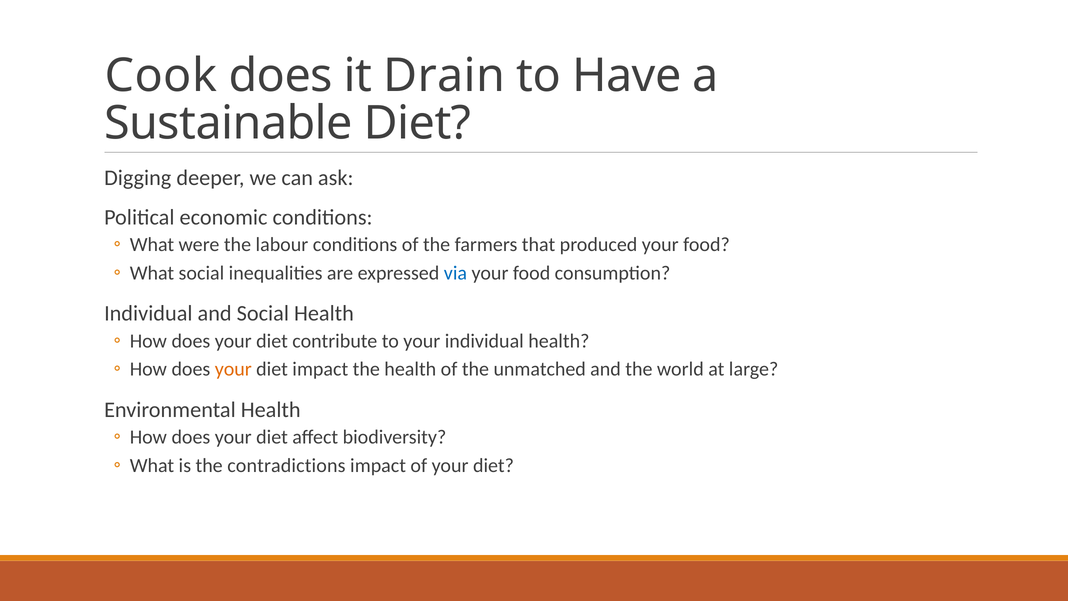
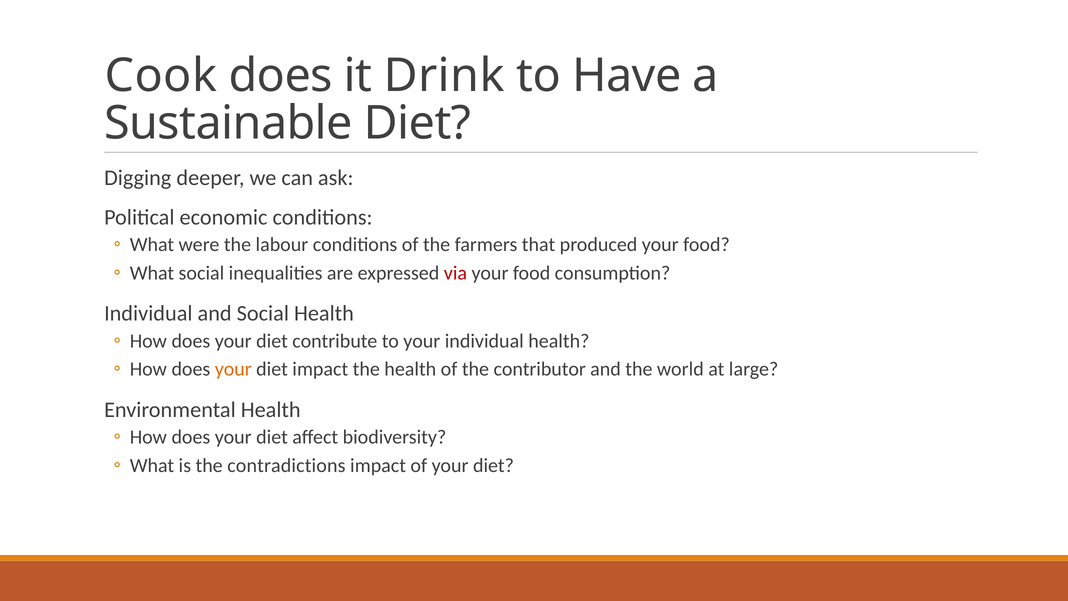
Drain: Drain -> Drink
via colour: blue -> red
unmatched: unmatched -> contributor
